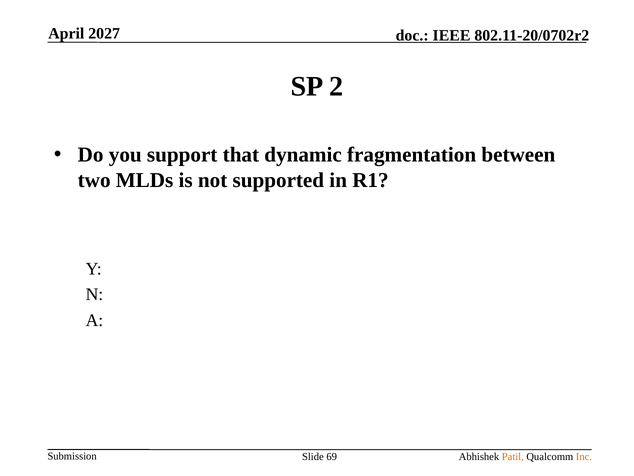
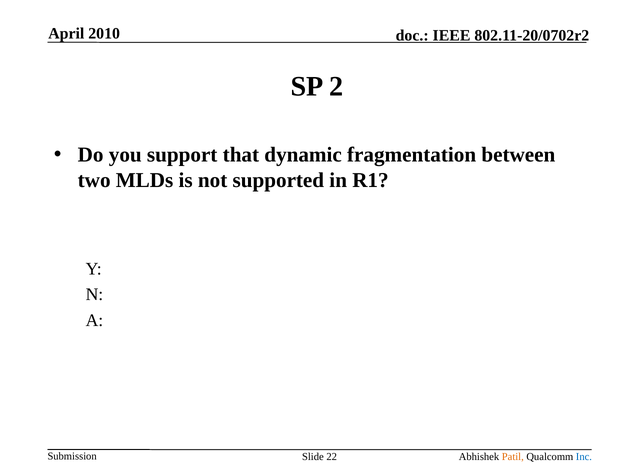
2027: 2027 -> 2010
69: 69 -> 22
Inc colour: orange -> blue
